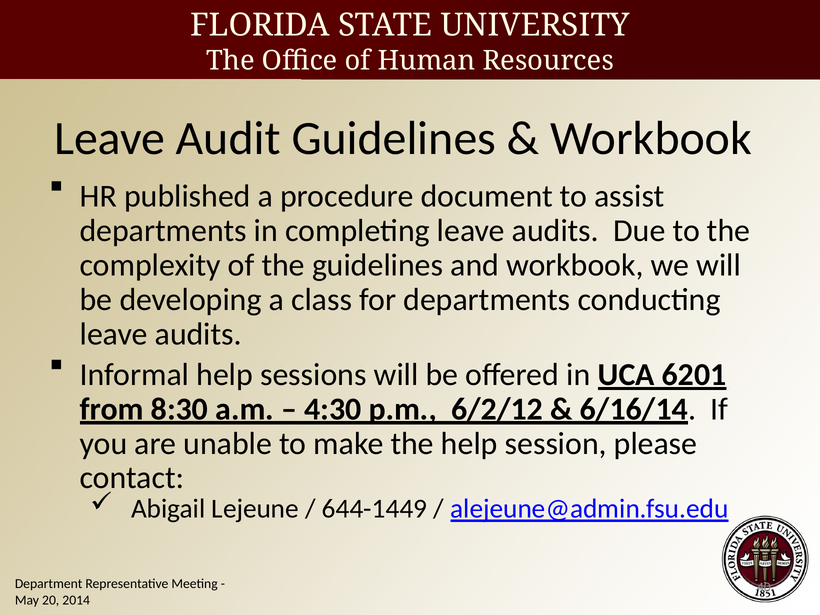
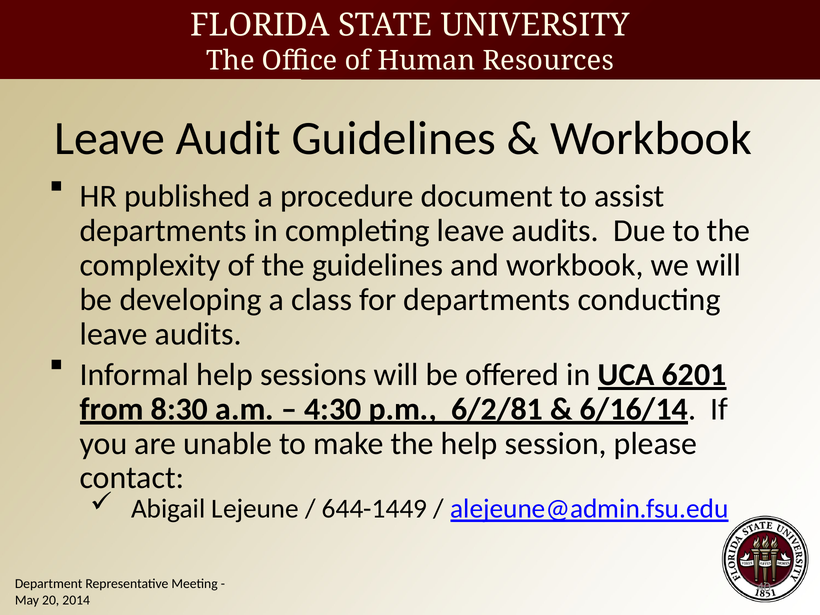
6/2/12: 6/2/12 -> 6/2/81
